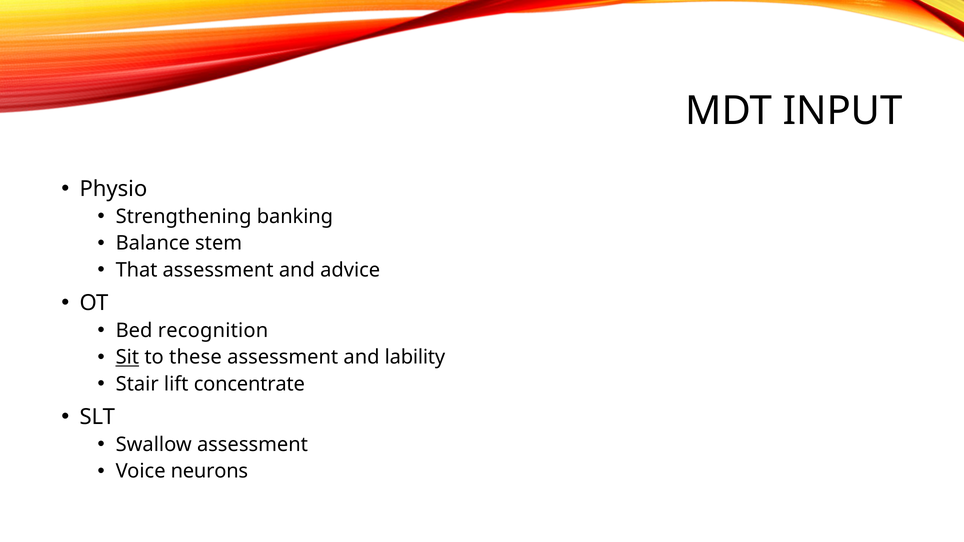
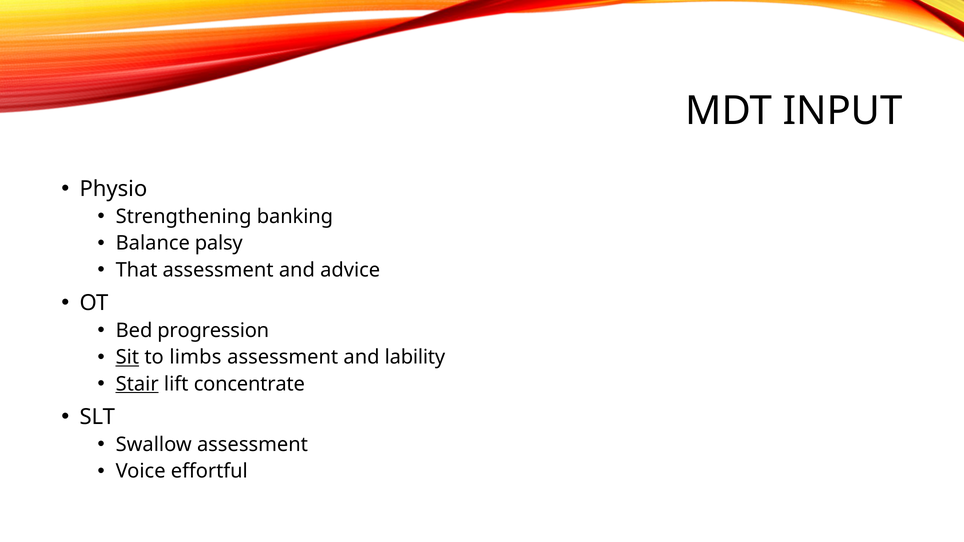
stem: stem -> palsy
recognition: recognition -> progression
these: these -> limbs
Stair underline: none -> present
neurons: neurons -> effortful
